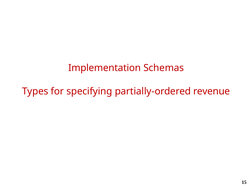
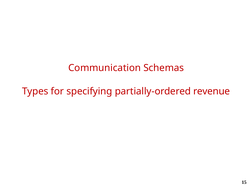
Implementation: Implementation -> Communication
